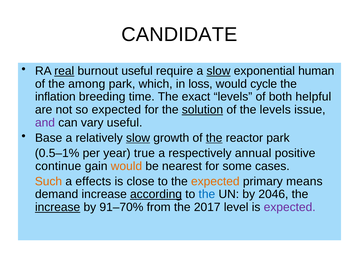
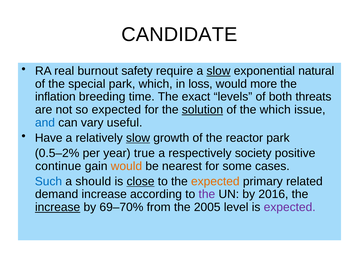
real underline: present -> none
burnout useful: useful -> safety
human: human -> natural
among: among -> special
cycle: cycle -> more
helpful: helpful -> threats
the levels: levels -> which
and colour: purple -> blue
Base: Base -> Have
the at (214, 138) underline: present -> none
0.5–1%: 0.5–1% -> 0.5–2%
annual: annual -> society
Such colour: orange -> blue
effects: effects -> should
close underline: none -> present
means: means -> related
according underline: present -> none
the at (207, 194) colour: blue -> purple
2046: 2046 -> 2016
91–70%: 91–70% -> 69–70%
2017: 2017 -> 2005
